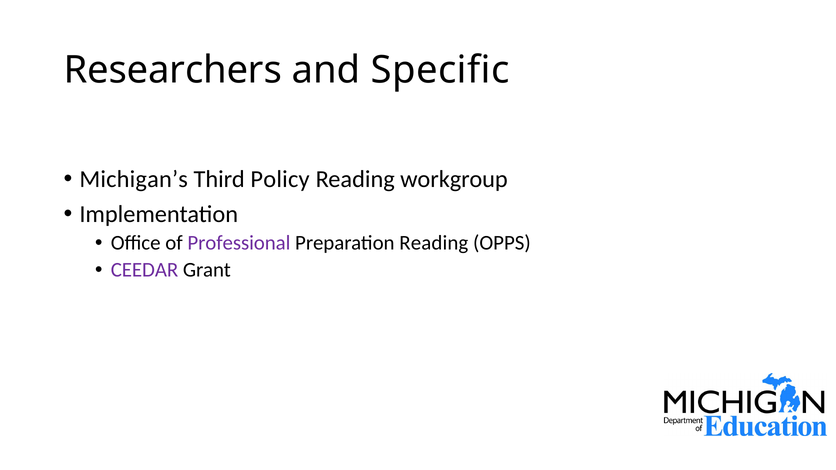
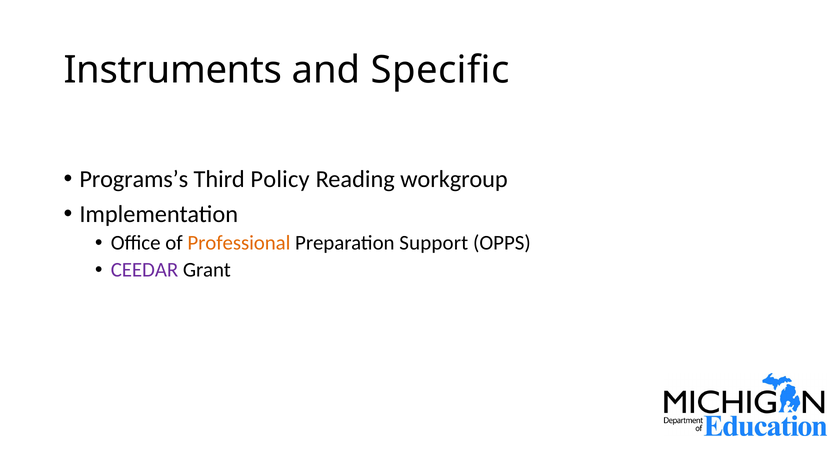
Researchers: Researchers -> Instruments
Michigan’s: Michigan’s -> Programs’s
Professional colour: purple -> orange
Preparation Reading: Reading -> Support
